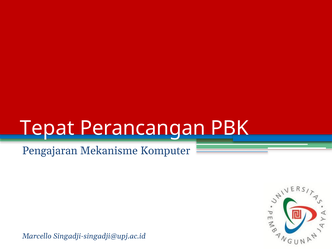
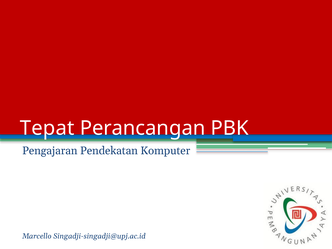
Mekanisme: Mekanisme -> Pendekatan
